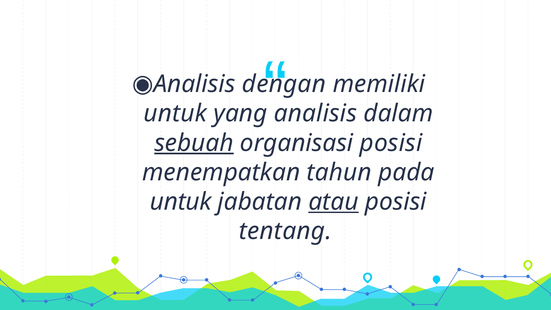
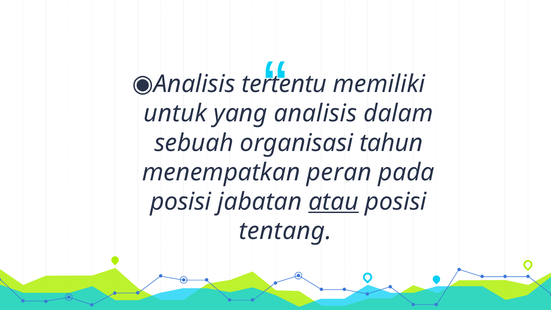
dengan: dengan -> tertentu
sebuah underline: present -> none
organisasi posisi: posisi -> tahun
tahun: tahun -> peran
untuk at (181, 202): untuk -> posisi
